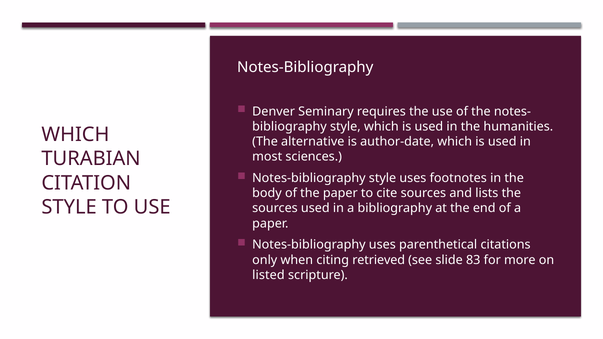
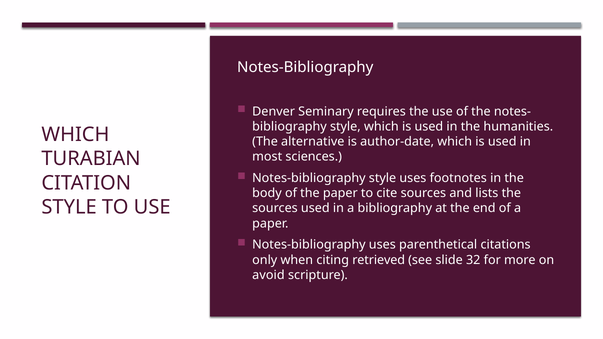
83: 83 -> 32
listed: listed -> avoid
